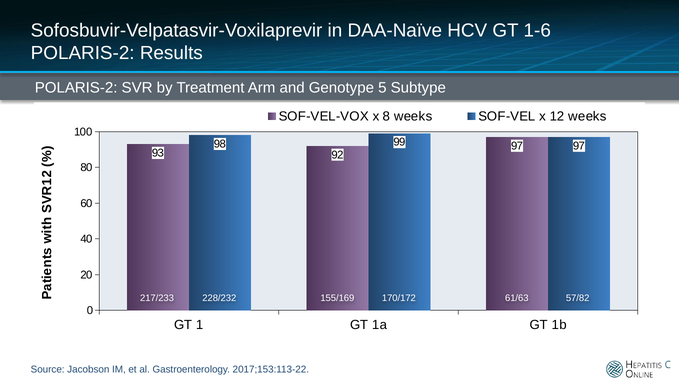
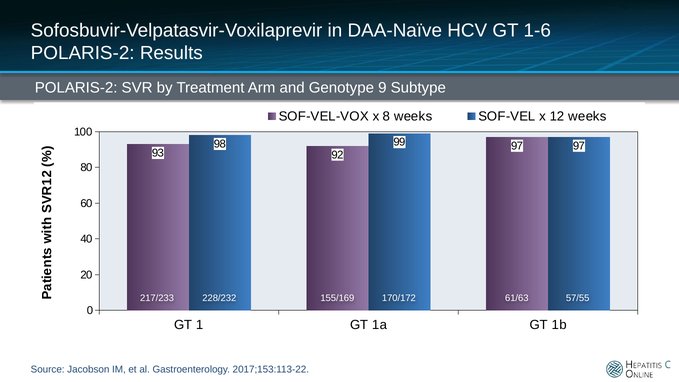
5: 5 -> 9
57/82: 57/82 -> 57/55
